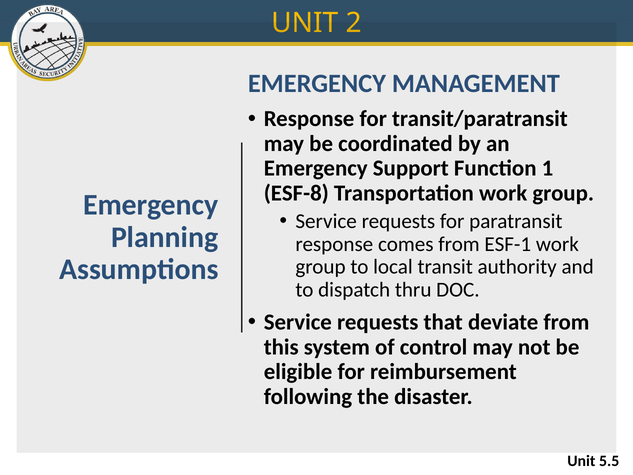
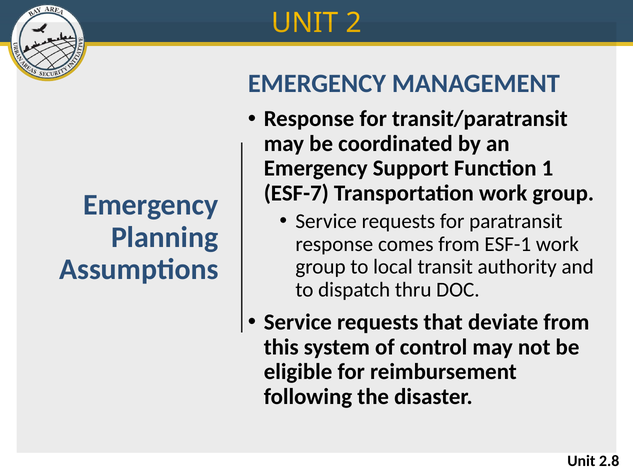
ESF-8: ESF-8 -> ESF-7
5.5: 5.5 -> 2.8
